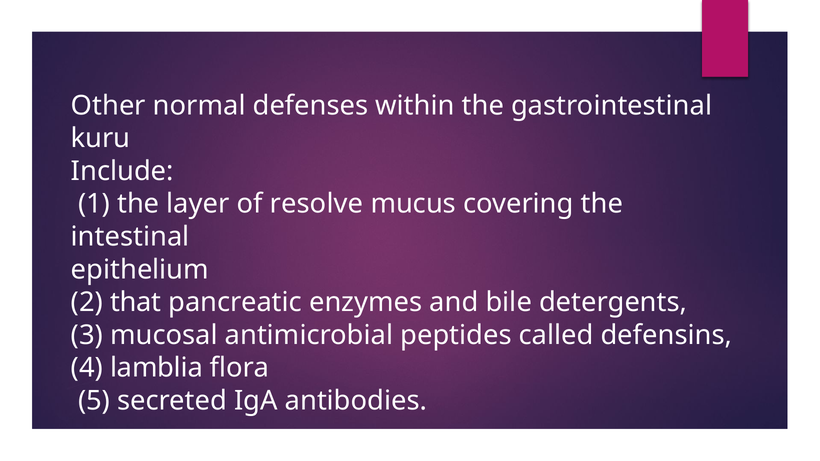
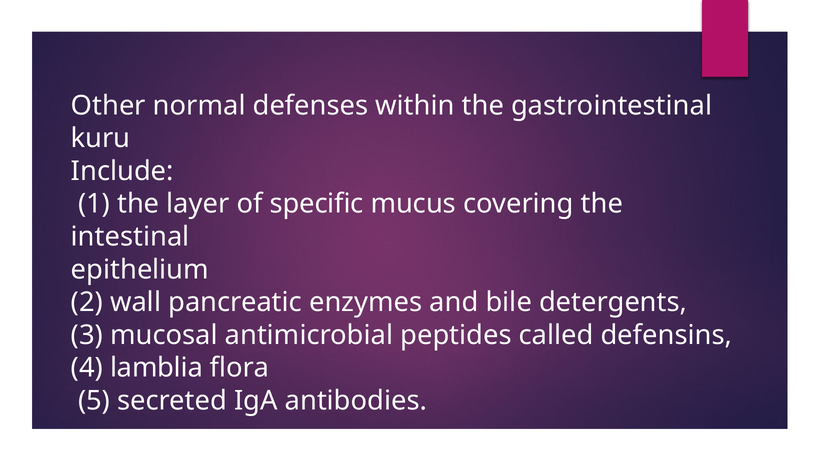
resolve: resolve -> specific
that: that -> wall
